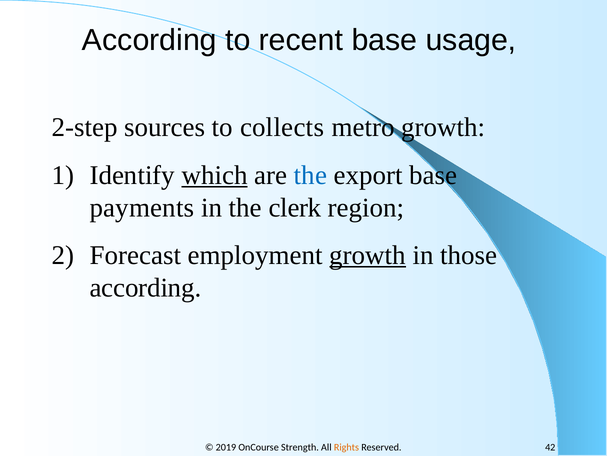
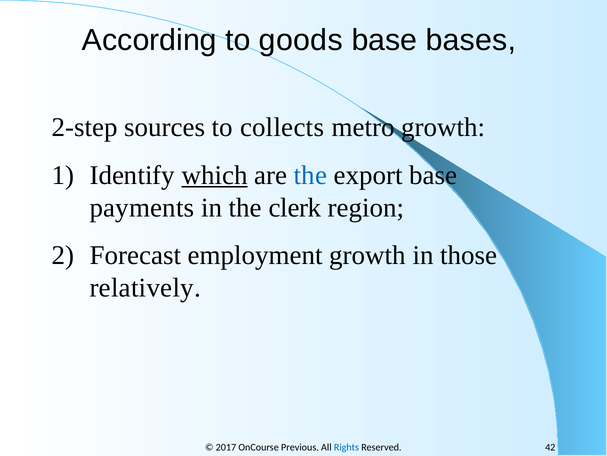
recent: recent -> goods
usage: usage -> bases
growth at (368, 255) underline: present -> none
according at (146, 287): according -> relatively
2019: 2019 -> 2017
Strength: Strength -> Previous
Rights colour: orange -> blue
